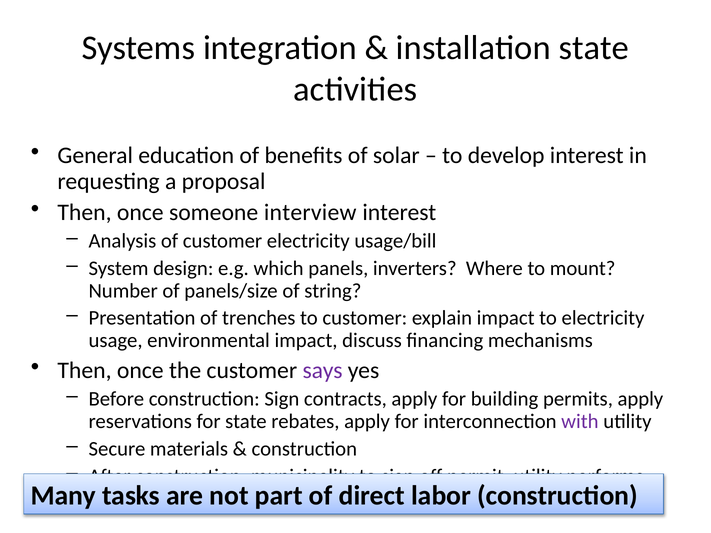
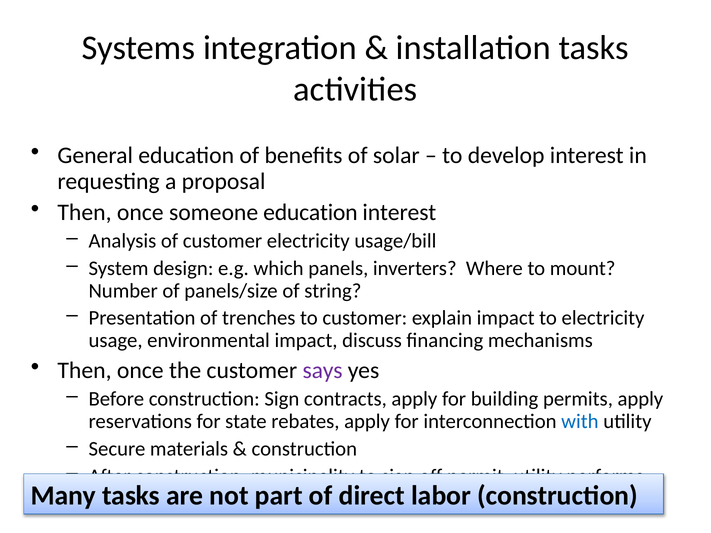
installation state: state -> tasks
someone interview: interview -> education
with colour: purple -> blue
